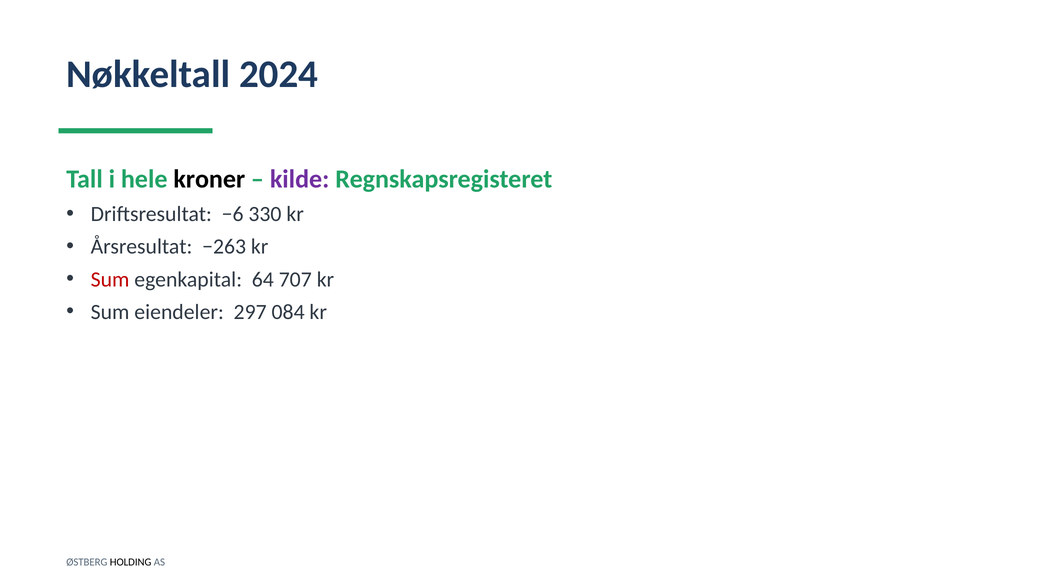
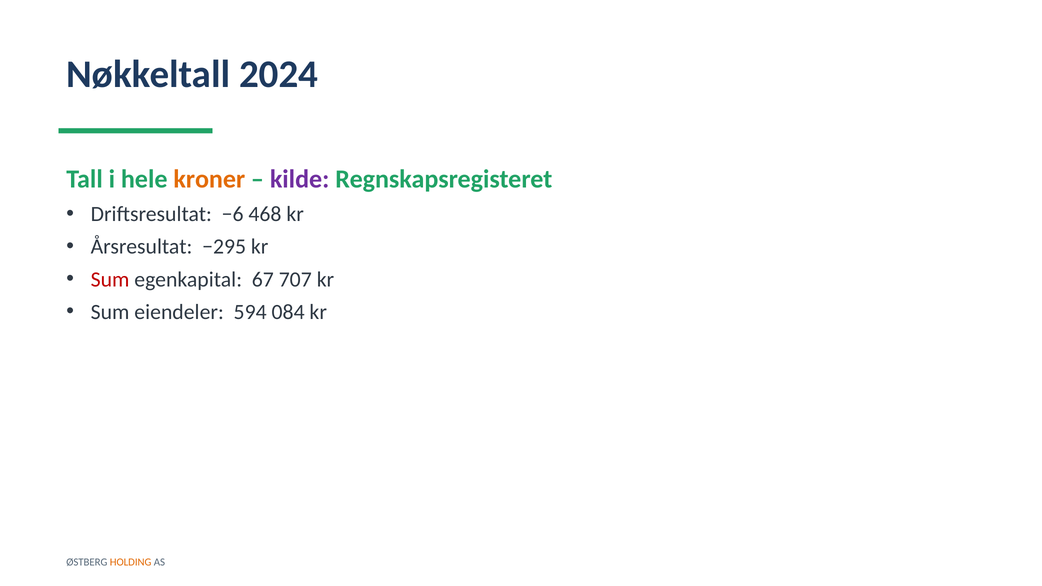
kroner colour: black -> orange
330: 330 -> 468
−263: −263 -> −295
64: 64 -> 67
297: 297 -> 594
HOLDING colour: black -> orange
